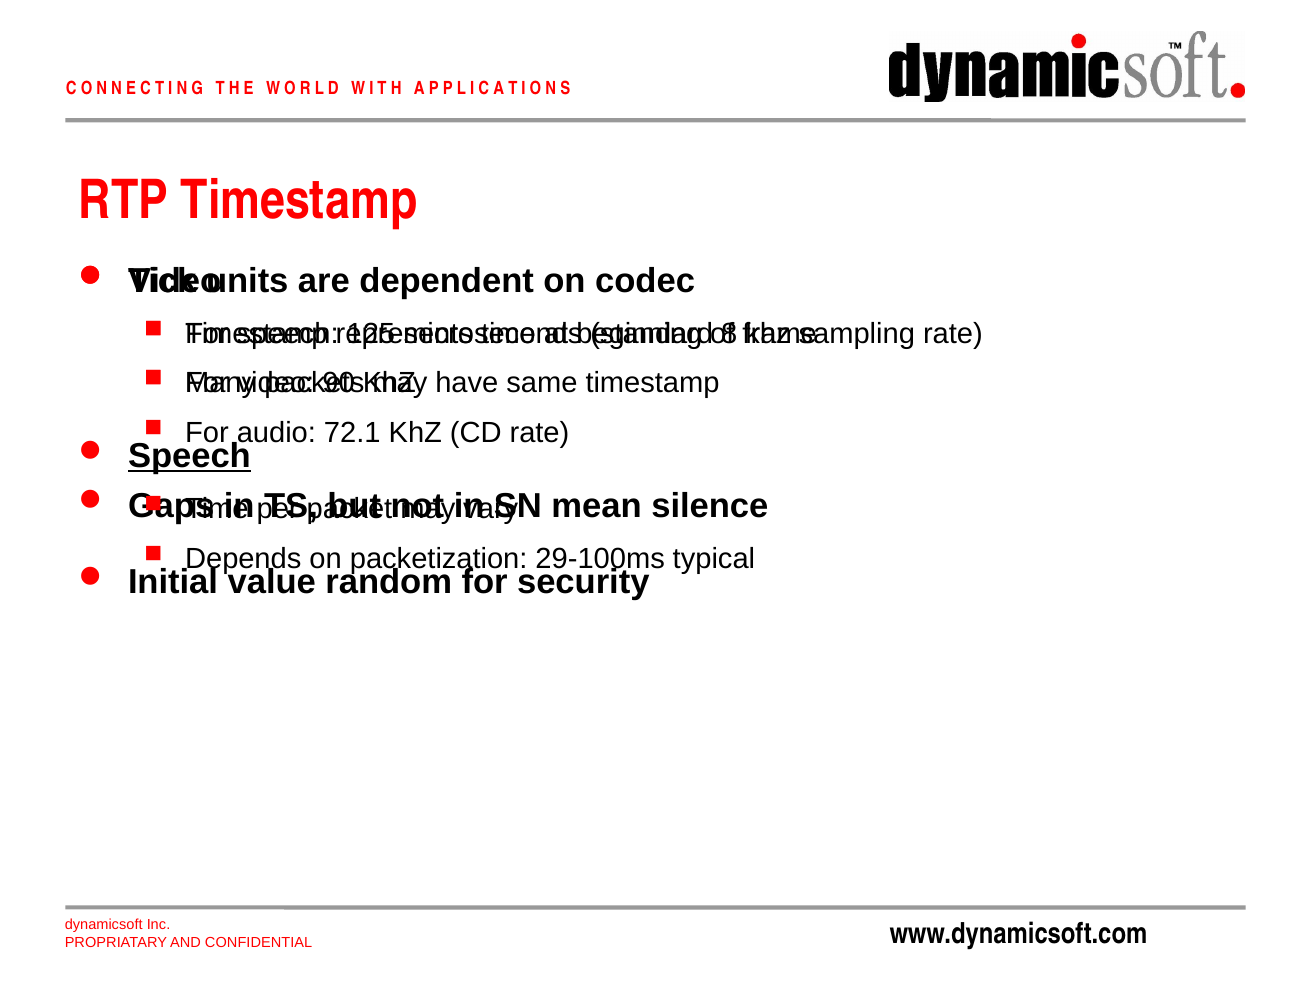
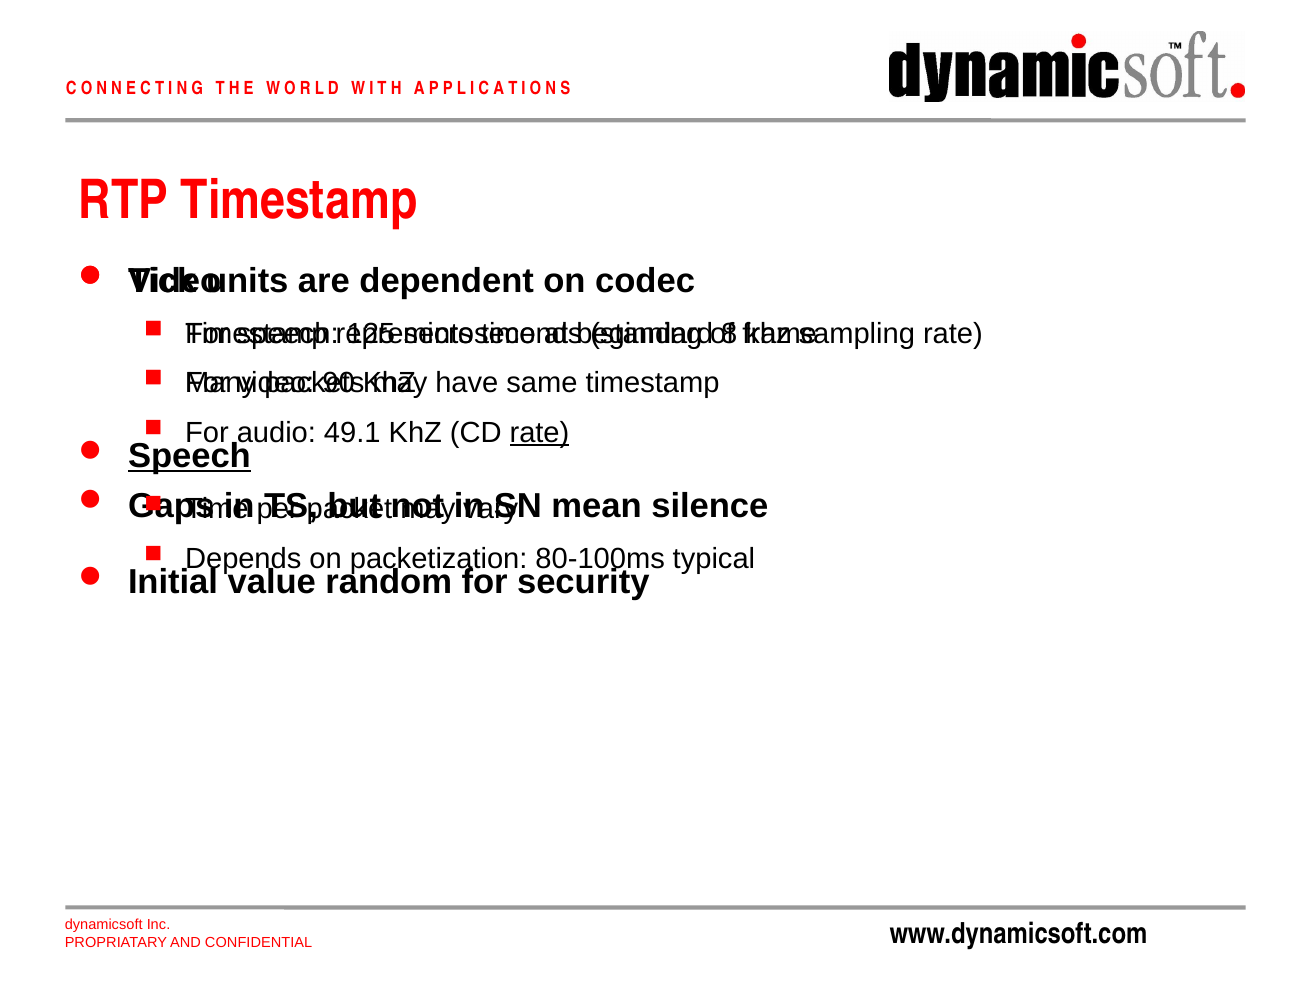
72.1: 72.1 -> 49.1
rate at (539, 433) underline: none -> present
29-100ms: 29-100ms -> 80-100ms
